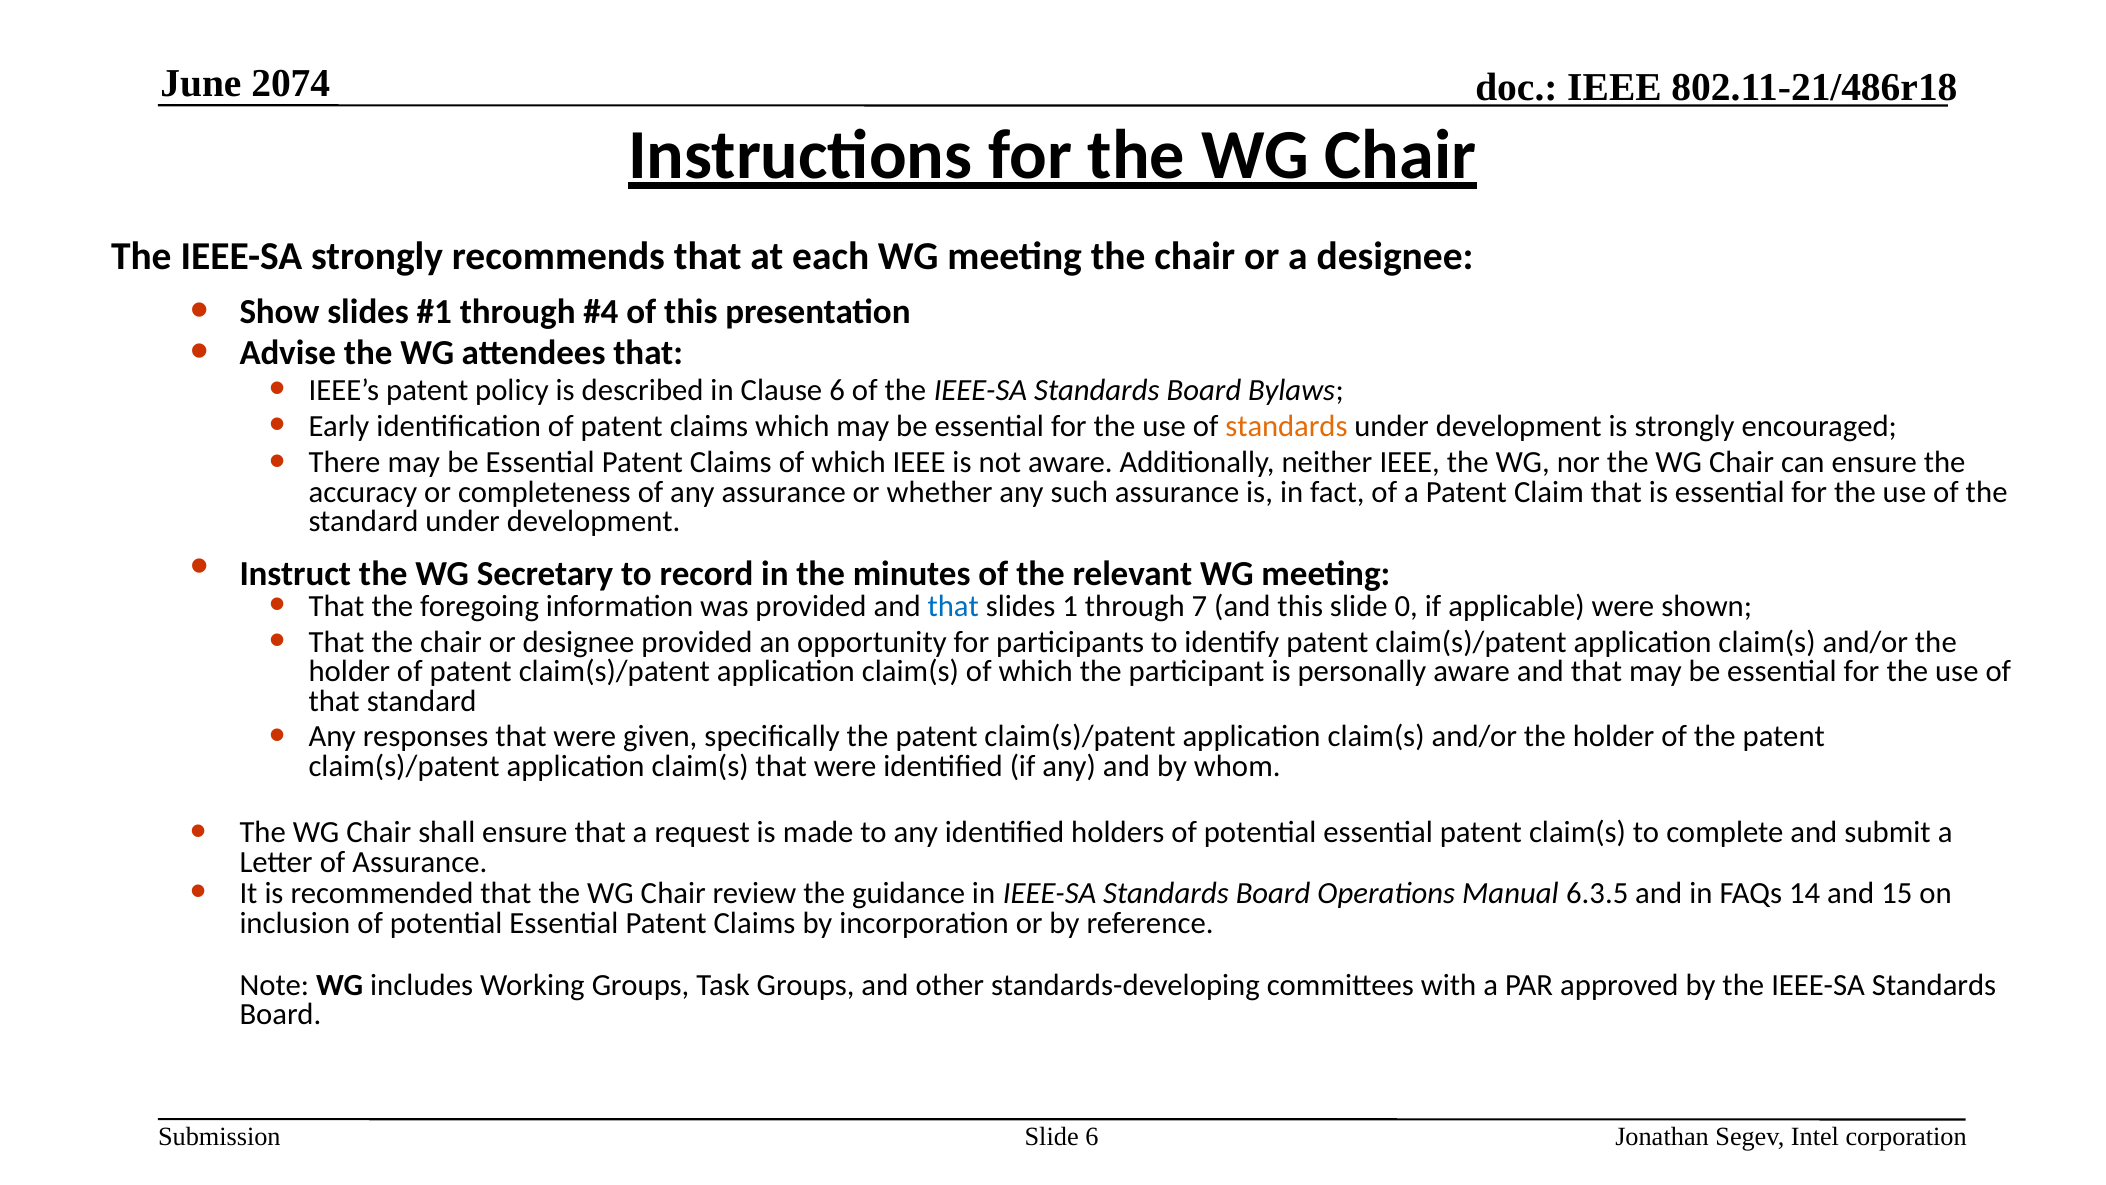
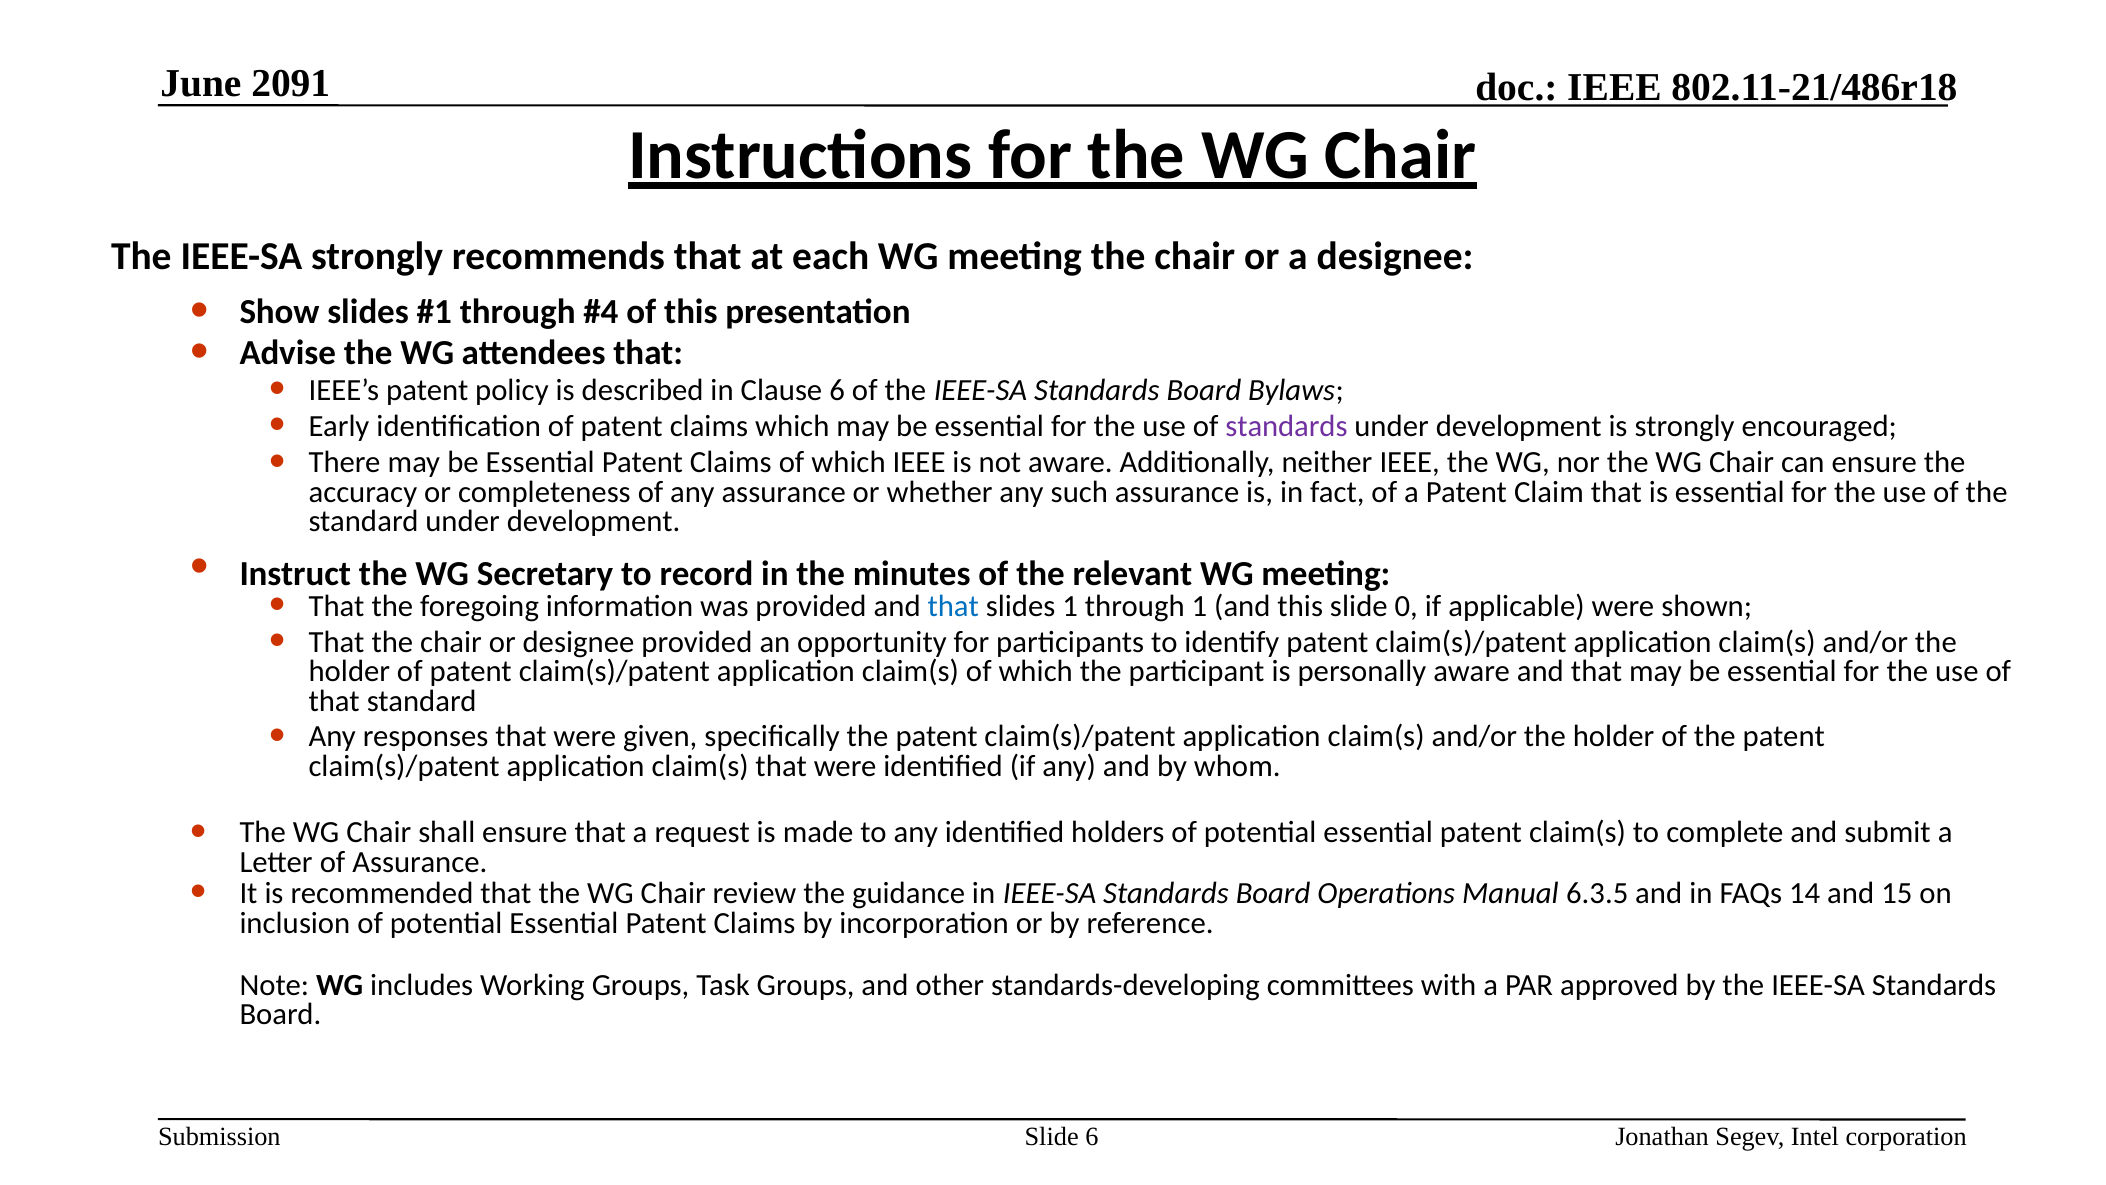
2074: 2074 -> 2091
standards at (1286, 426) colour: orange -> purple
through 7: 7 -> 1
